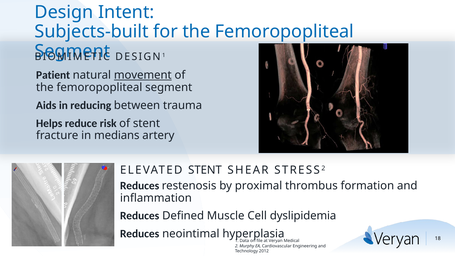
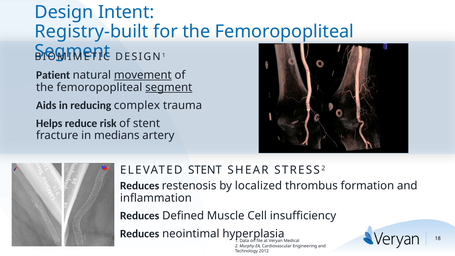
Subjects-built: Subjects-built -> Registry-built
segment at (169, 87) underline: none -> present
between: between -> complex
proximal: proximal -> localized
dyslipidemia: dyslipidemia -> insufficiency
